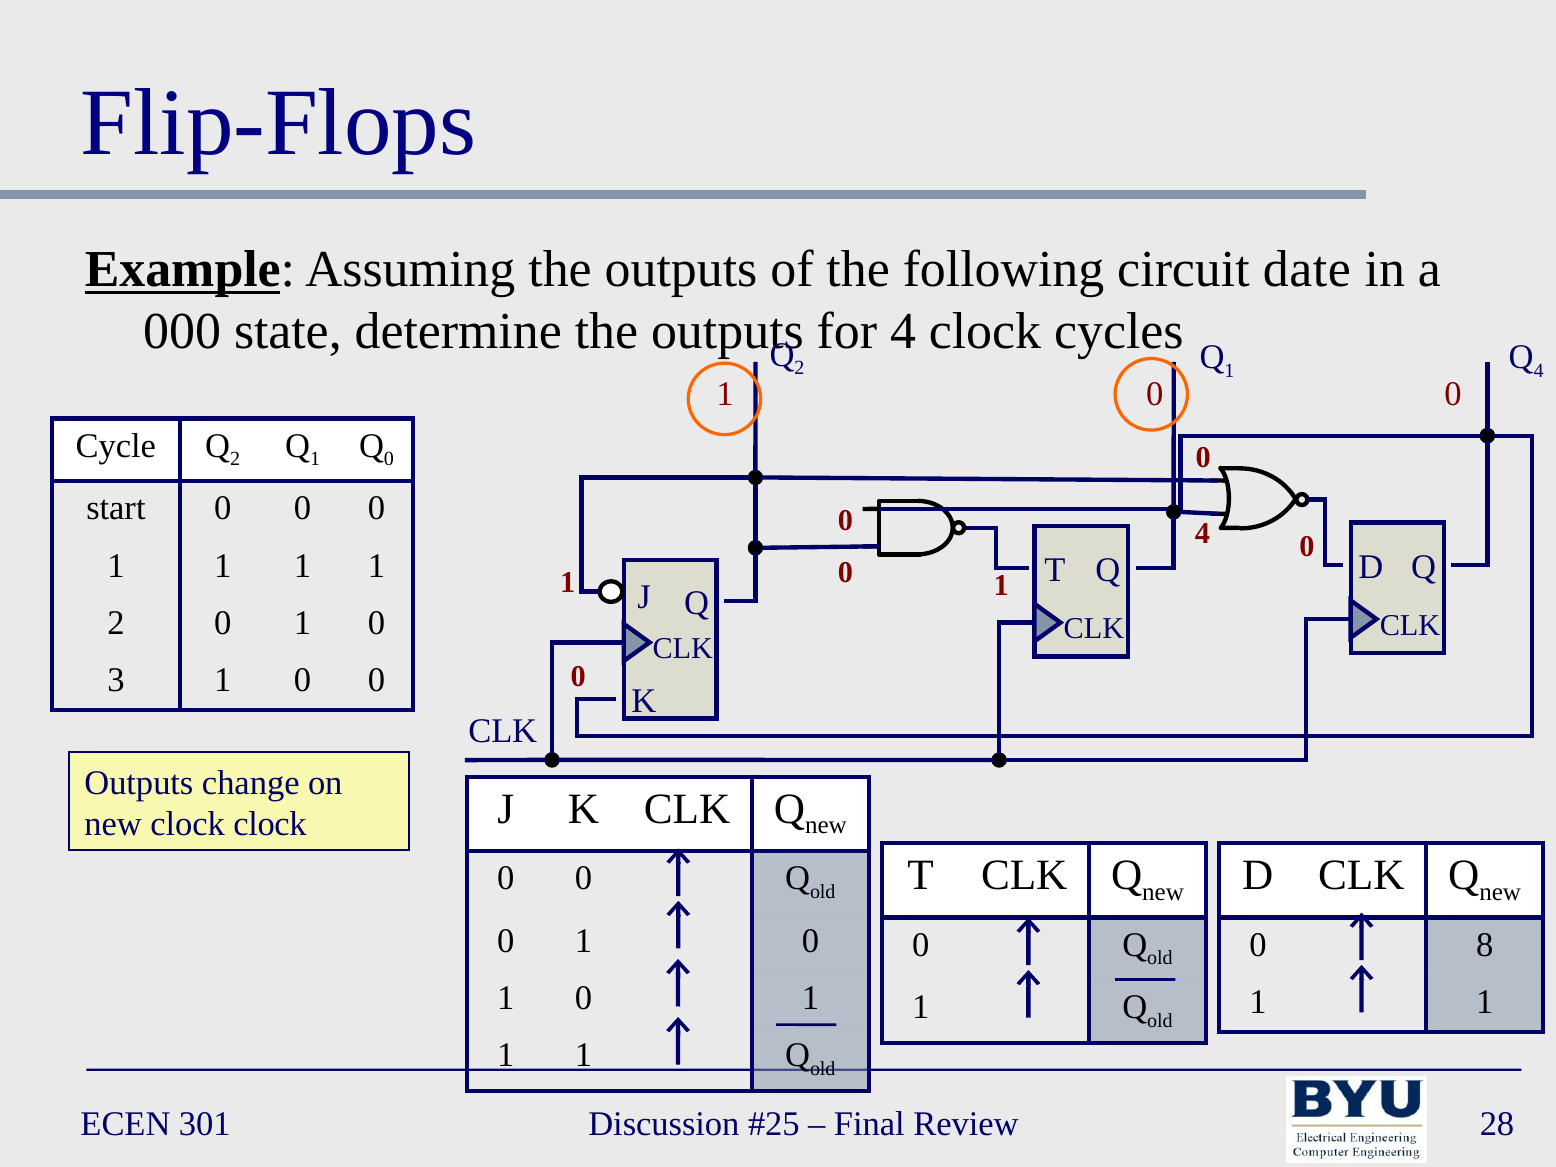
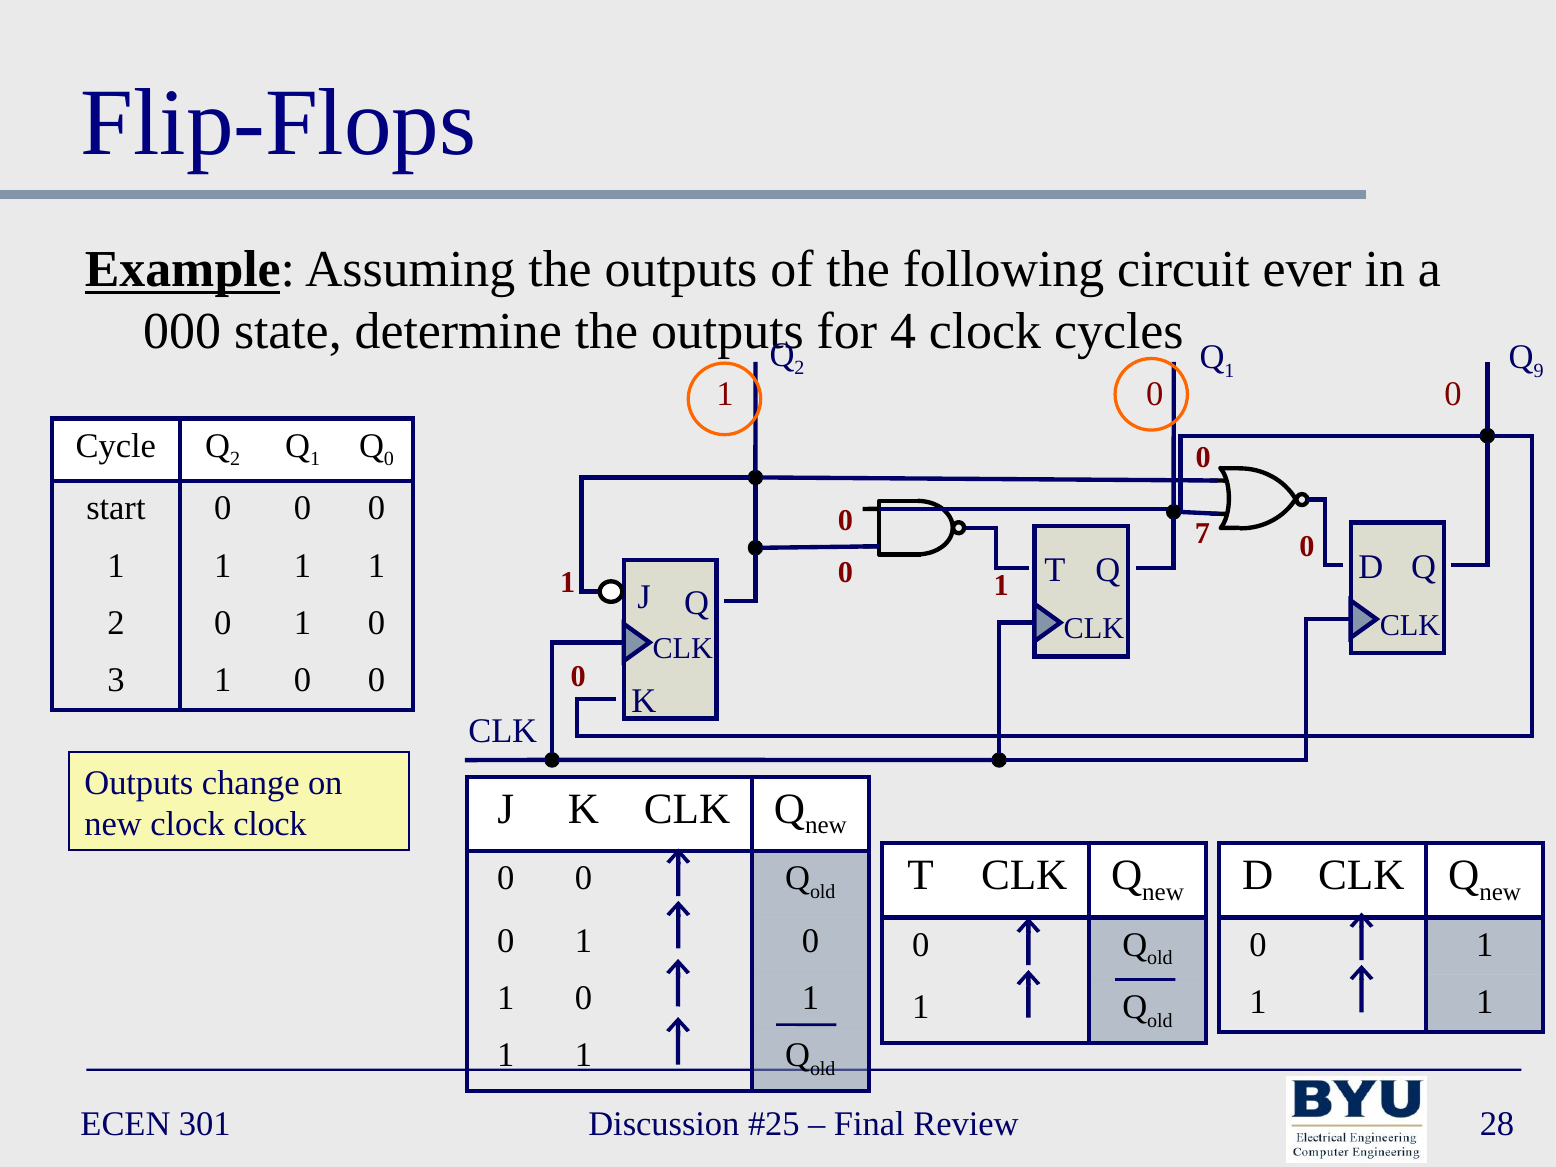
date: date -> ever
Q 4: 4 -> 9
0 4: 4 -> 7
8 at (1485, 945): 8 -> 1
